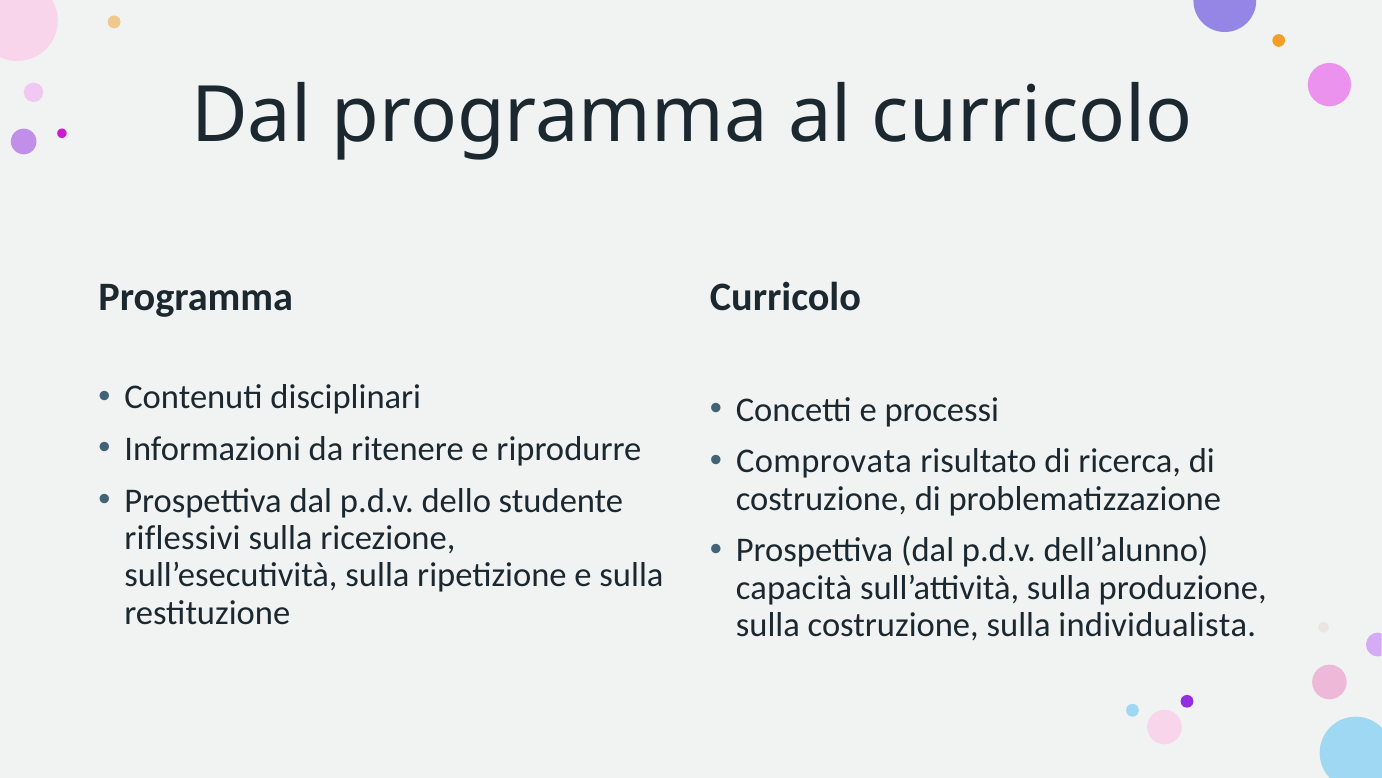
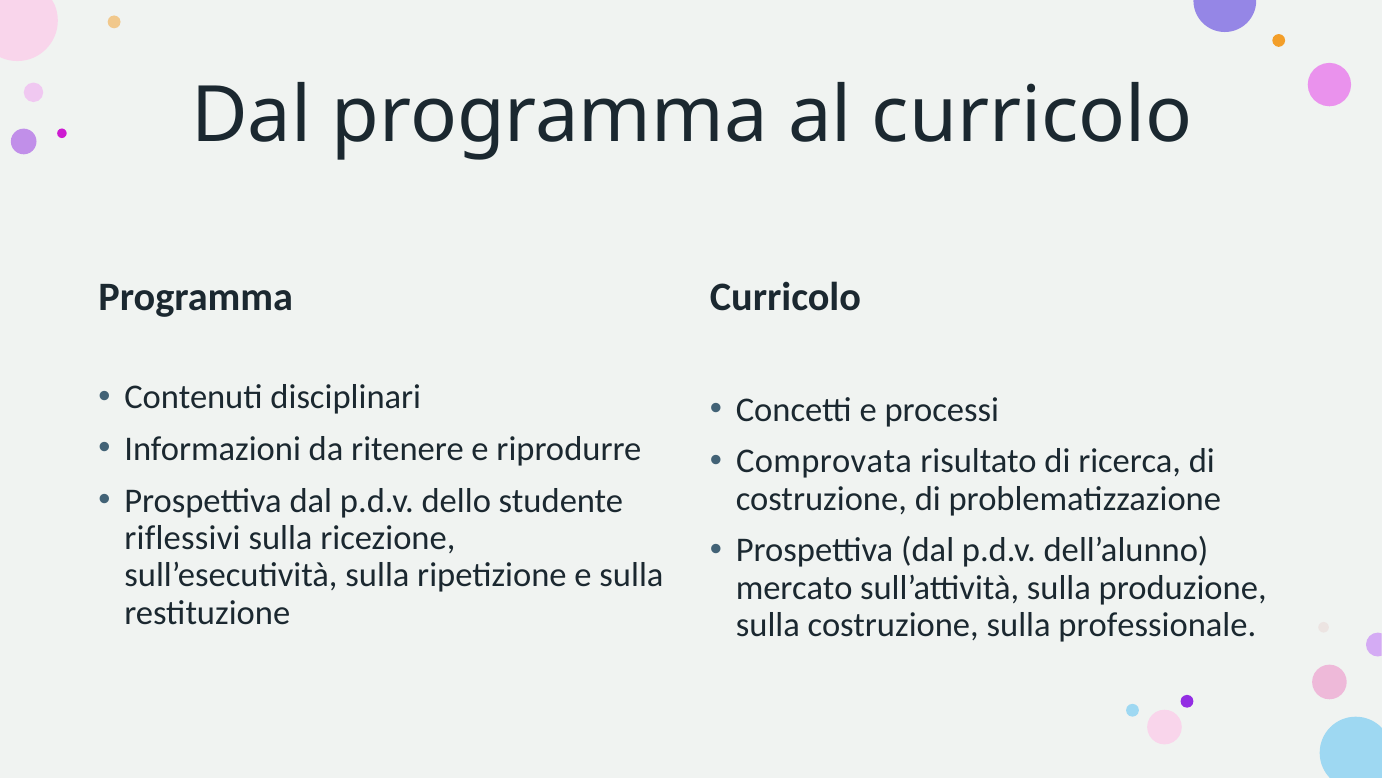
capacità: capacità -> mercato
individualista: individualista -> professionale
